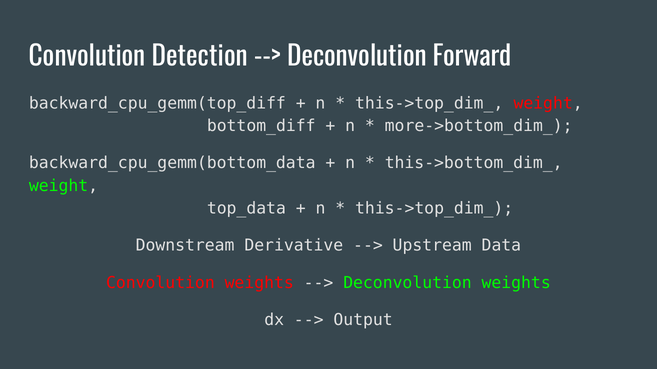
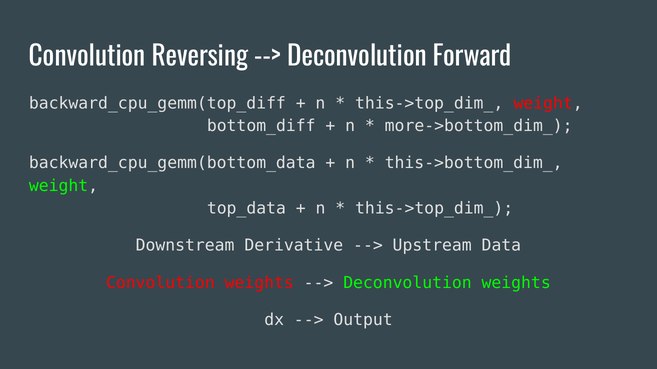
Detection: Detection -> Reversing
